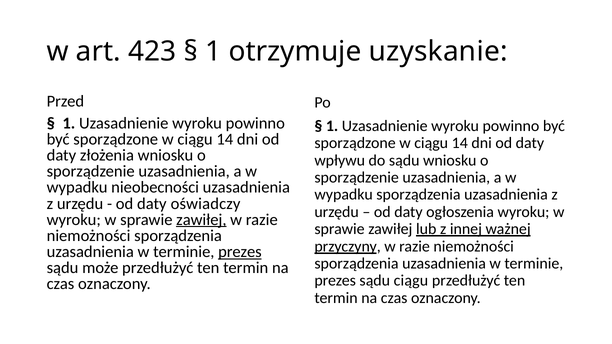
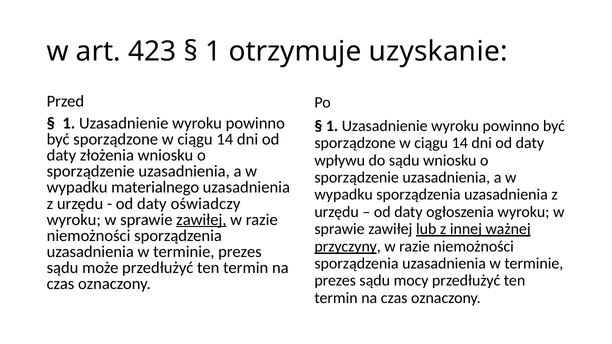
nieobecności: nieobecności -> materialnego
prezes at (240, 252) underline: present -> none
sądu ciągu: ciągu -> mocy
